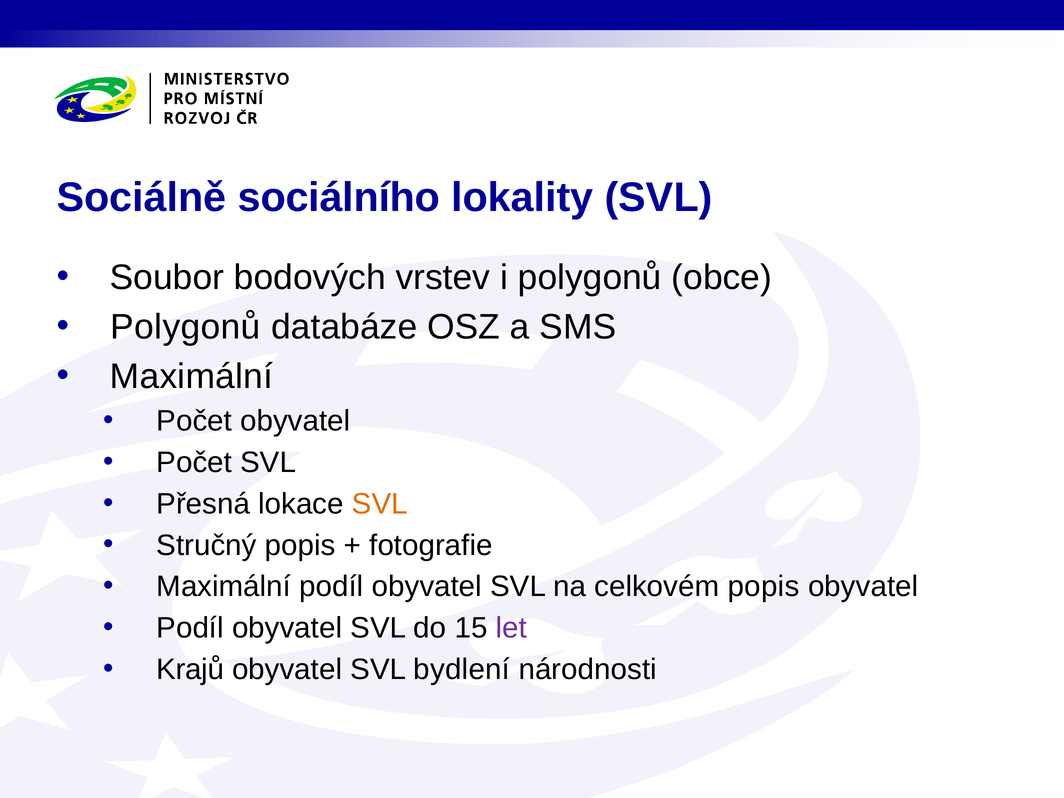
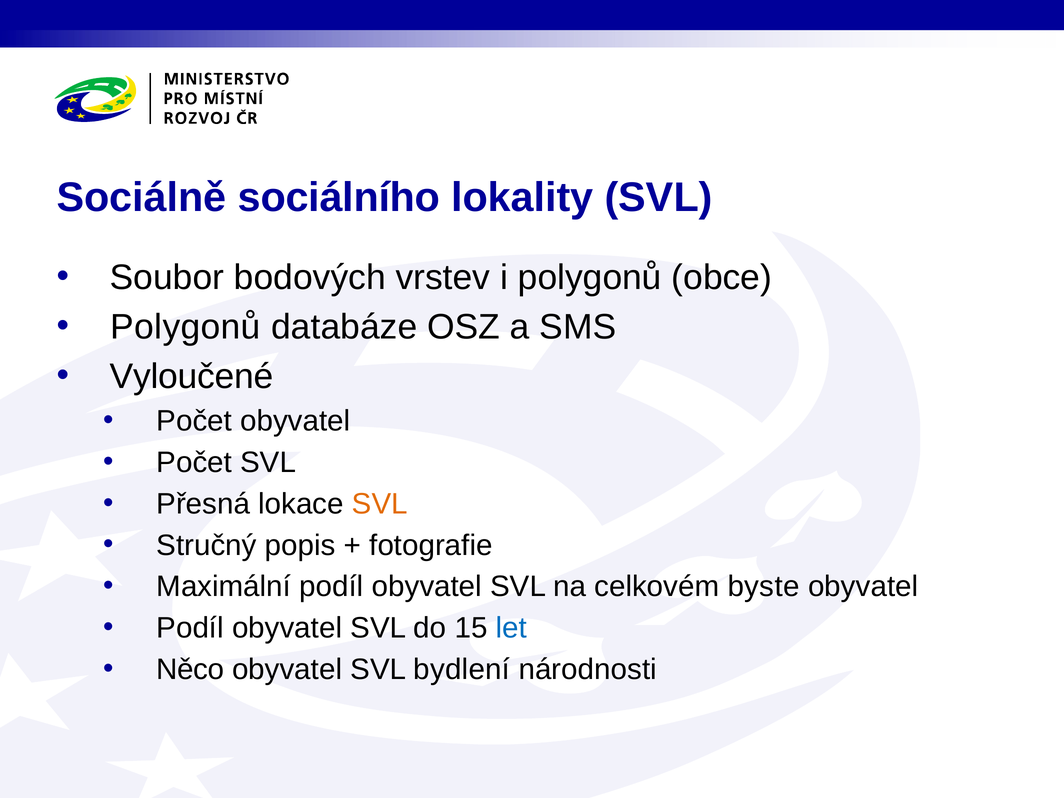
Maximální at (191, 377): Maximální -> Vyloučené
celkovém popis: popis -> byste
let colour: purple -> blue
Krajů: Krajů -> Něco
